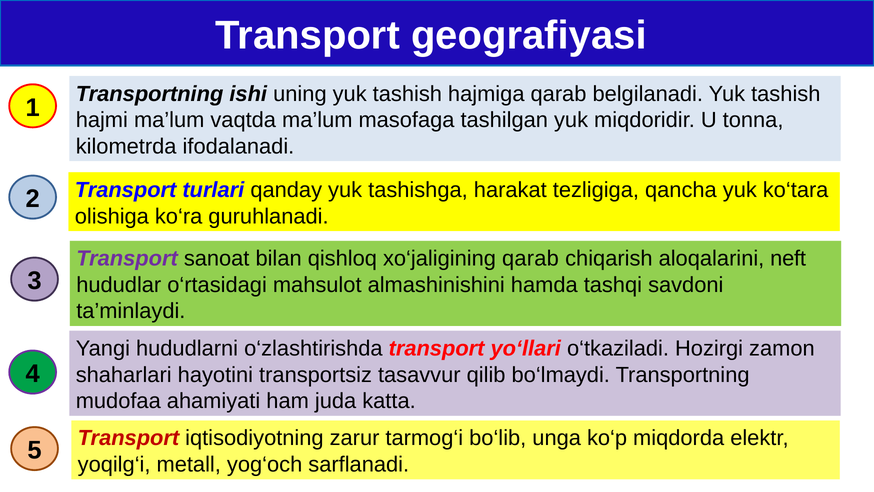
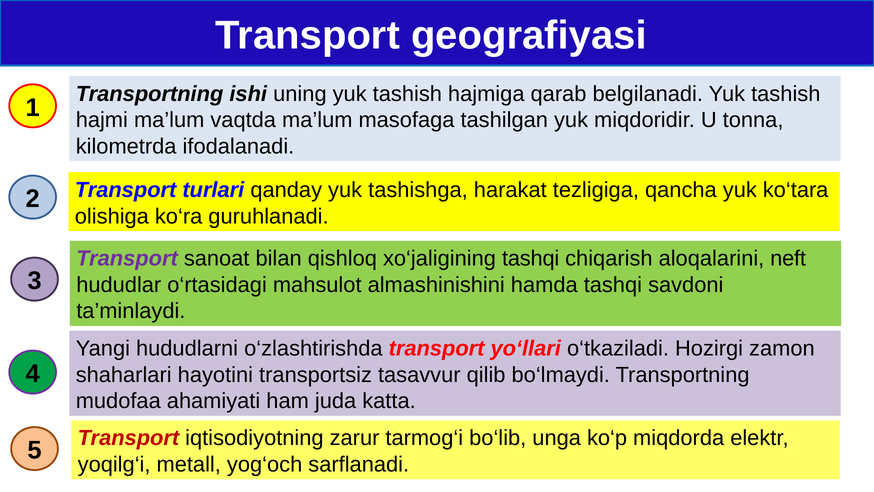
xo‘jaligining qarab: qarab -> tashqi
